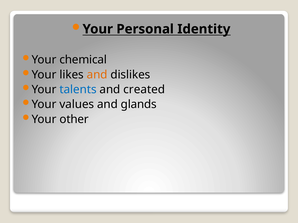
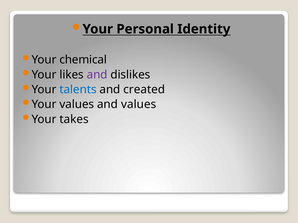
and at (97, 75) colour: orange -> purple
and glands: glands -> values
other: other -> takes
